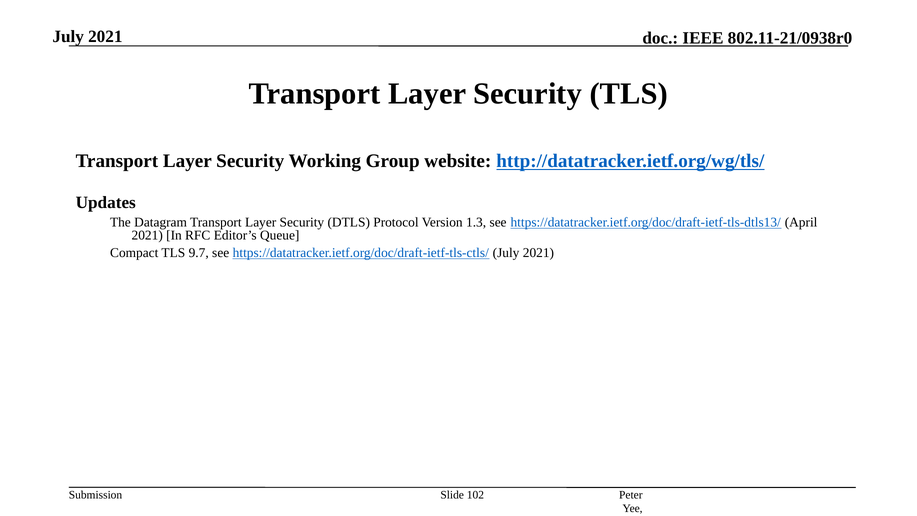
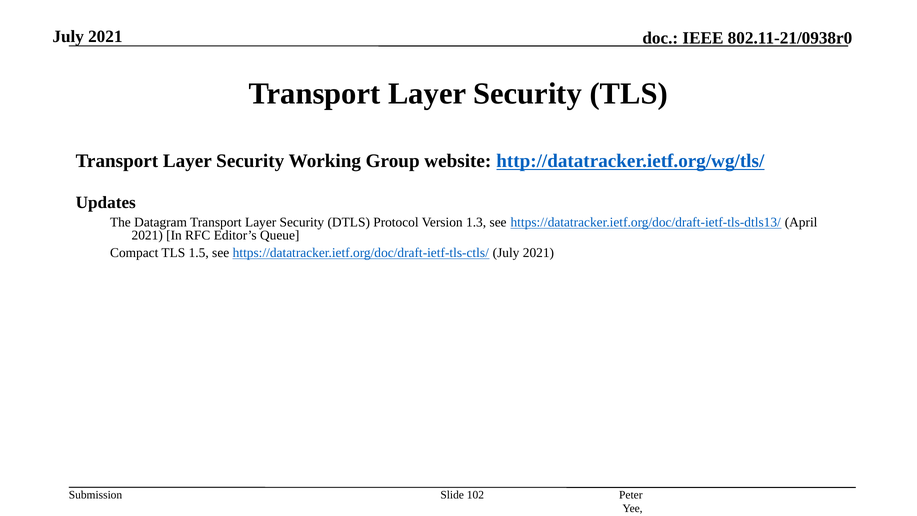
9.7: 9.7 -> 1.5
